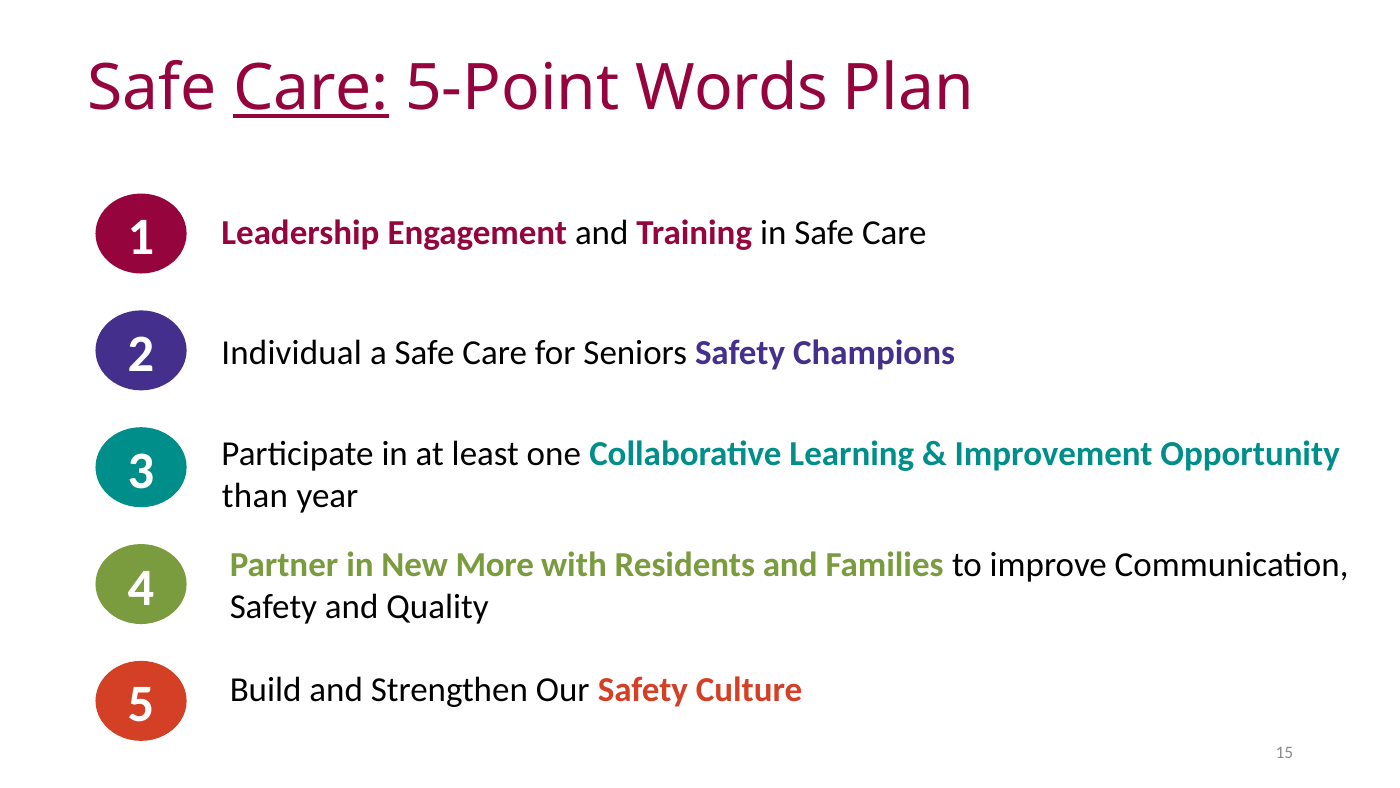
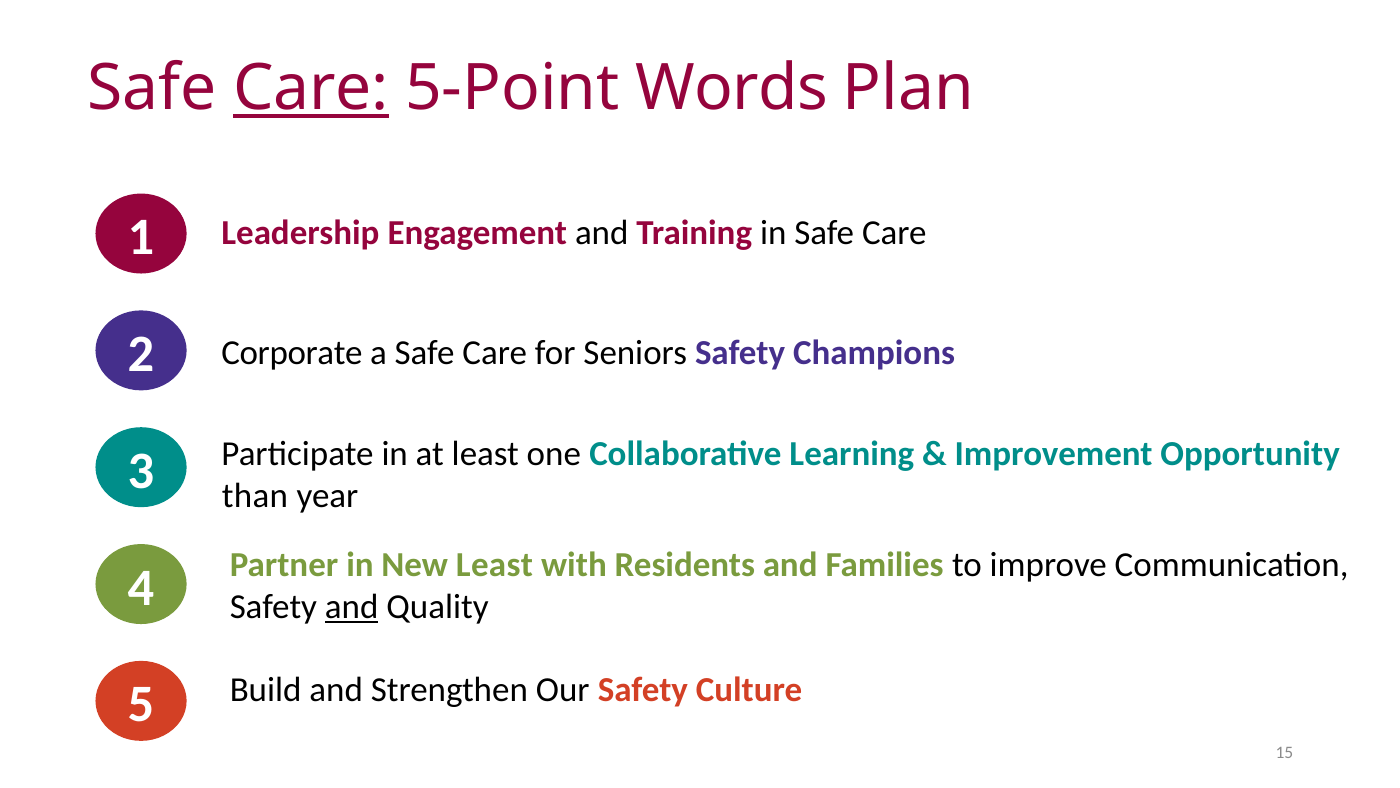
Individual: Individual -> Corporate
New More: More -> Least
and at (352, 606) underline: none -> present
